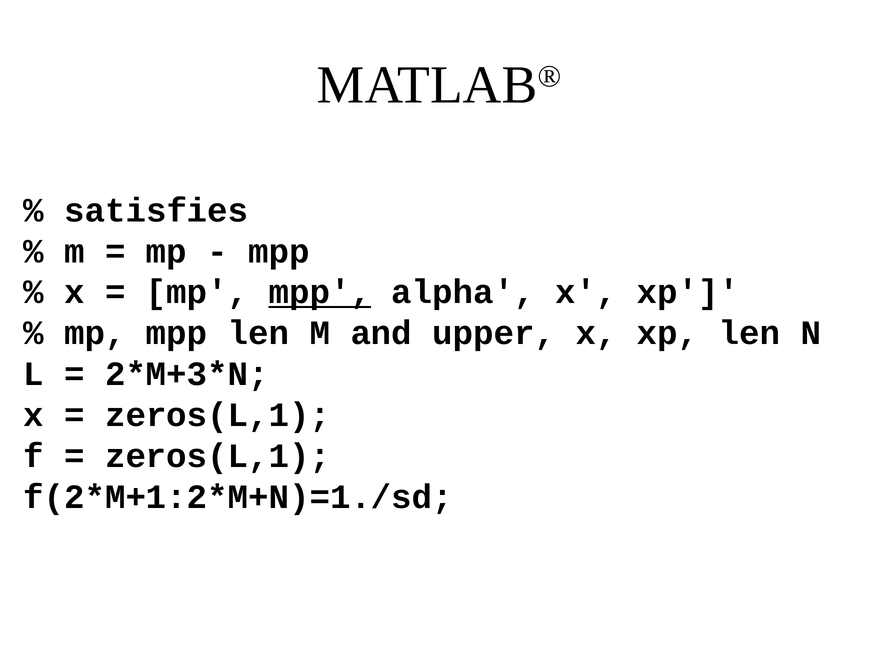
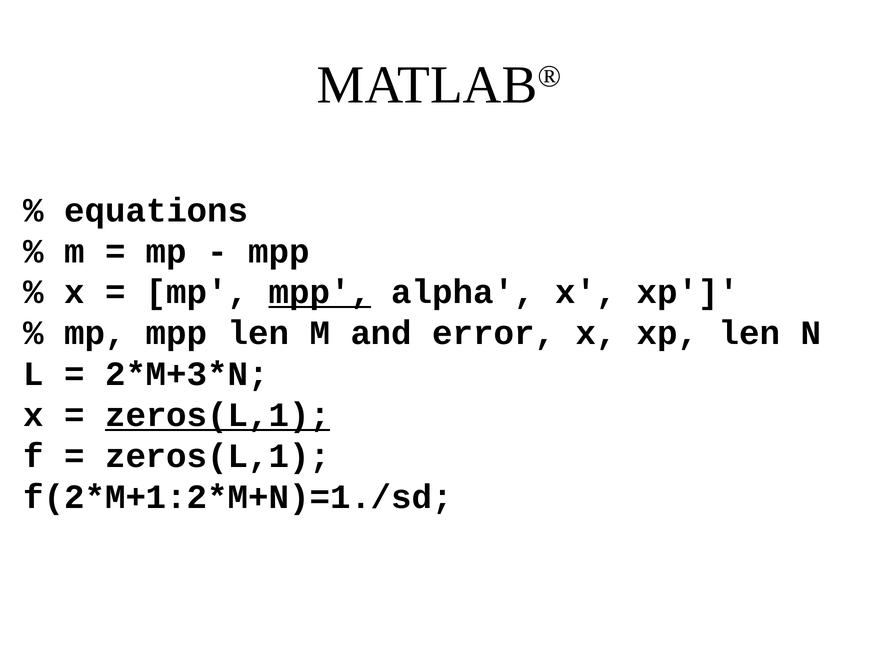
satisfies: satisfies -> equations
upper: upper -> error
zeros(L,1 at (218, 415) underline: none -> present
